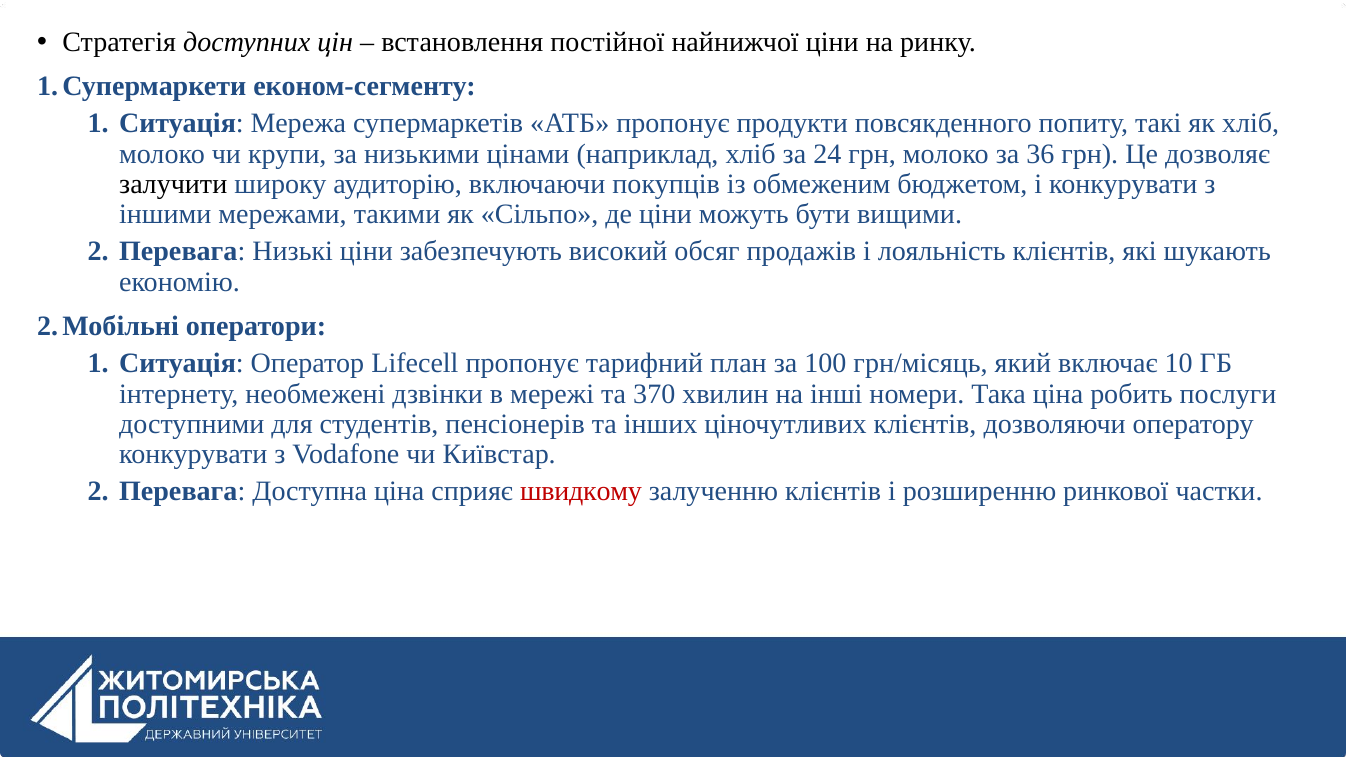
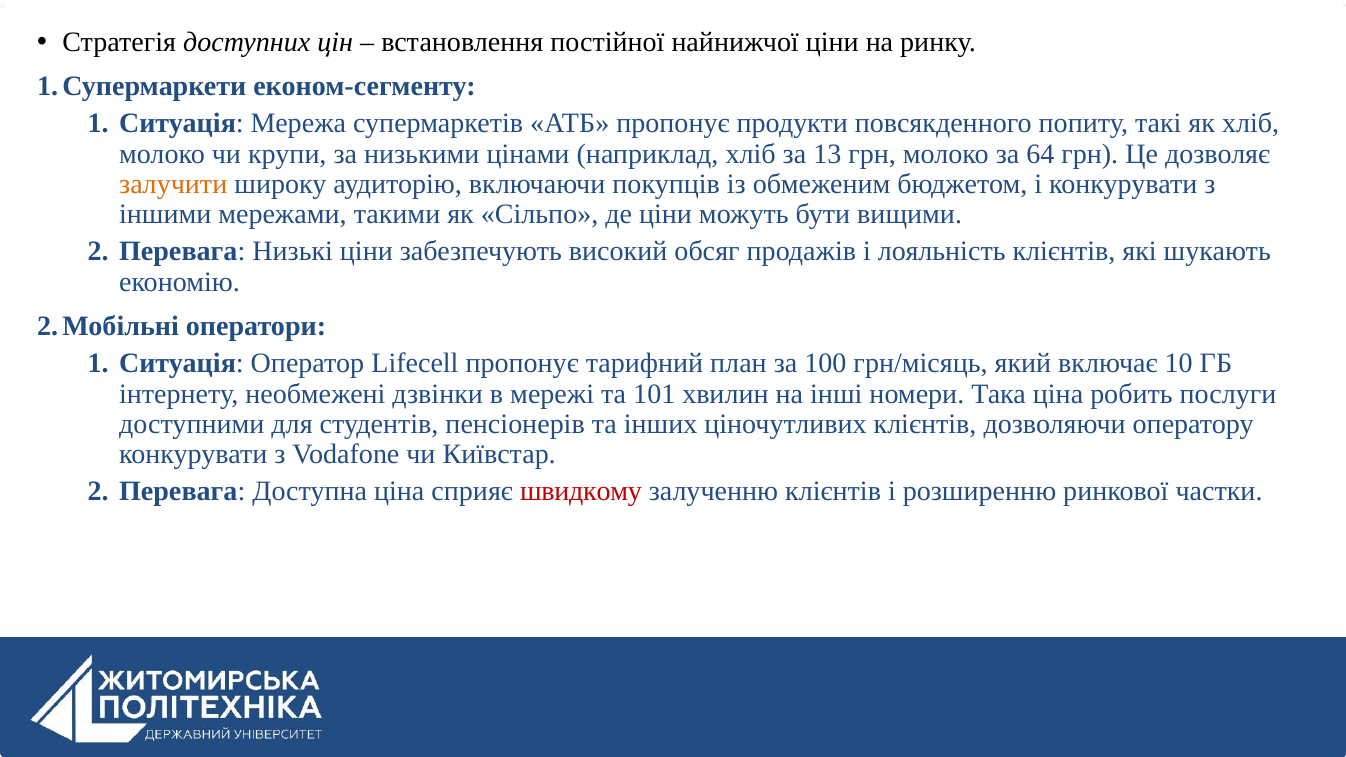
24: 24 -> 13
36: 36 -> 64
залучити colour: black -> orange
370: 370 -> 101
